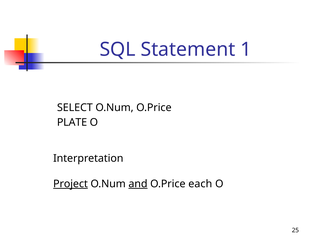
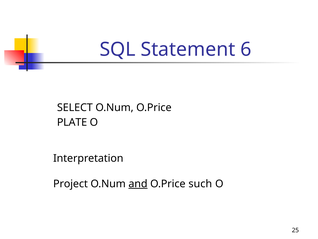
1: 1 -> 6
Project underline: present -> none
each: each -> such
